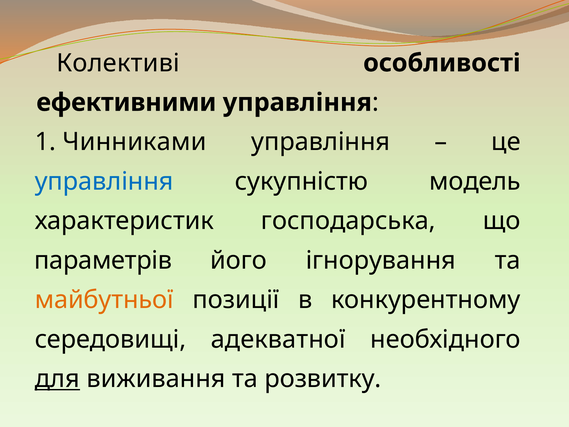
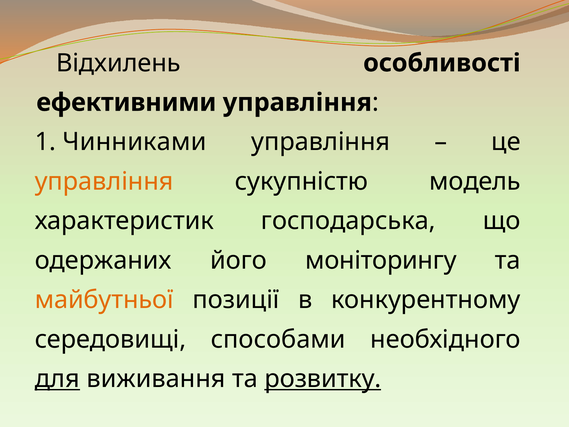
Колективі: Колективі -> Відхилень
управління at (104, 181) colour: blue -> orange
параметрів: параметрів -> одержаних
ігнорування: ігнорування -> моніторингу
адекватної: адекватної -> способами
розвитку underline: none -> present
